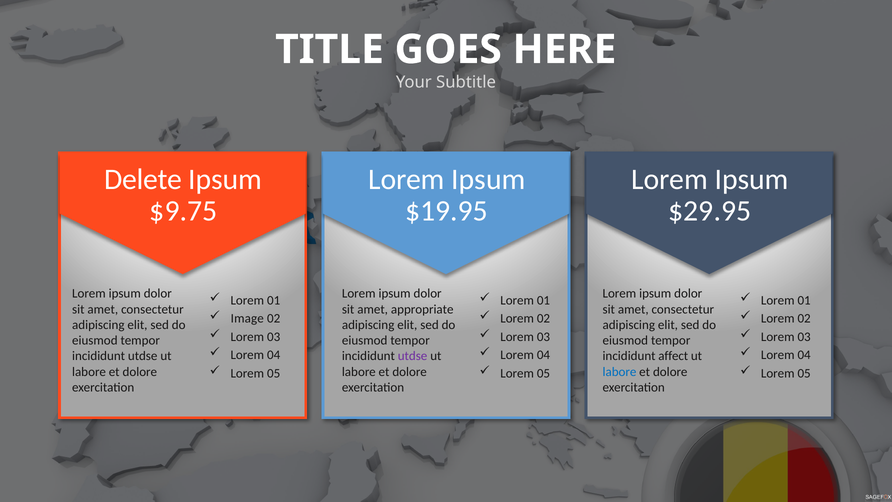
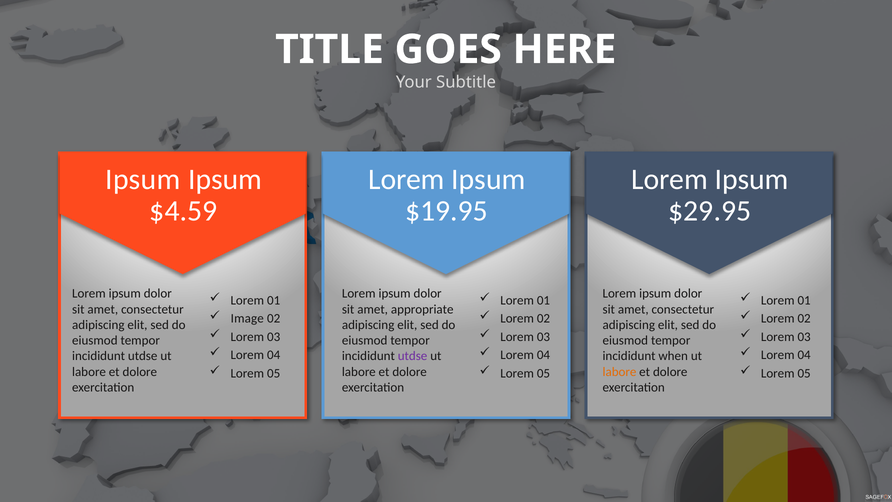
Delete at (143, 180): Delete -> Ipsum
$9.75: $9.75 -> $4.59
affect: affect -> when
labore at (619, 372) colour: blue -> orange
